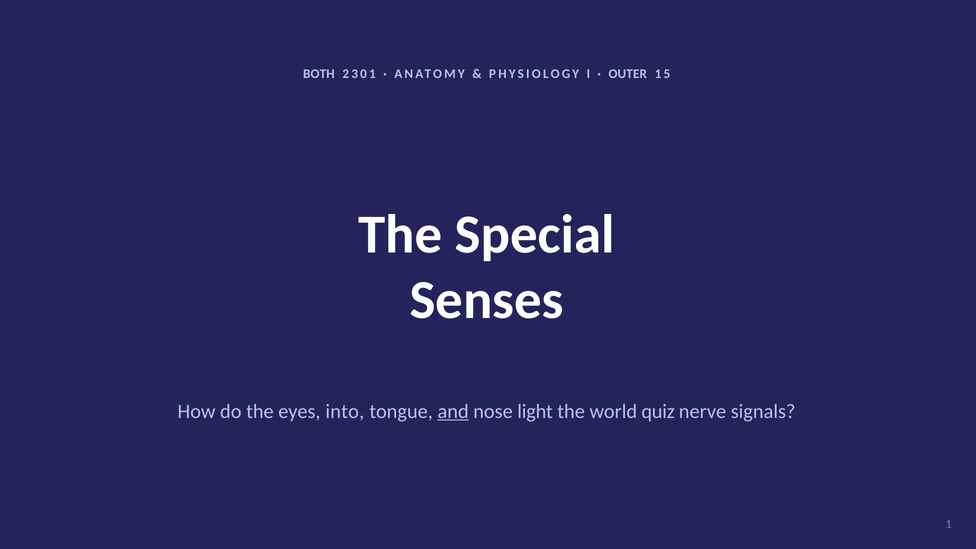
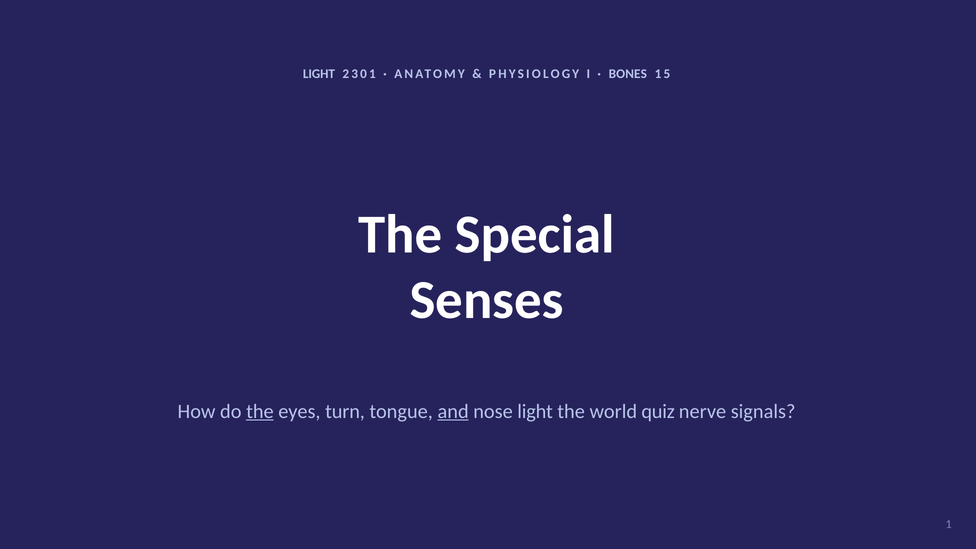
BOTH at (319, 74): BOTH -> LIGHT
OUTER: OUTER -> BONES
the at (260, 411) underline: none -> present
into: into -> turn
